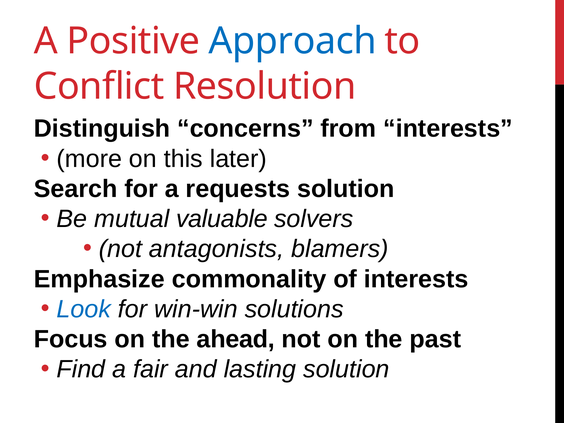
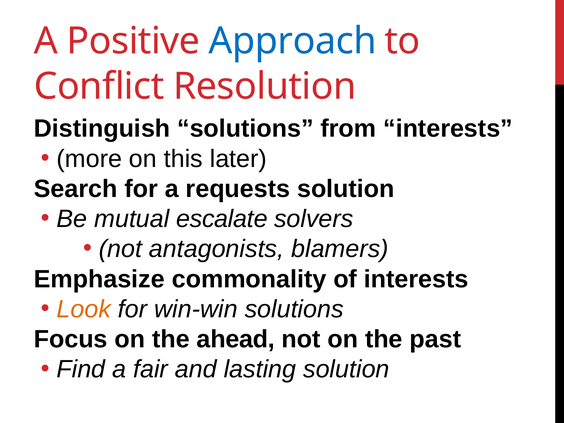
Distinguish concerns: concerns -> solutions
valuable: valuable -> escalate
Look colour: blue -> orange
